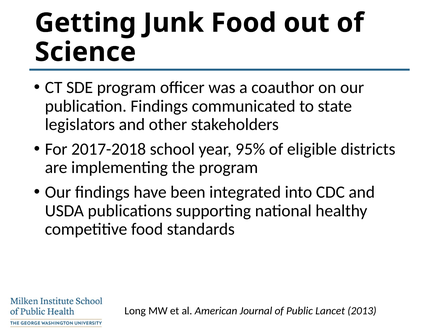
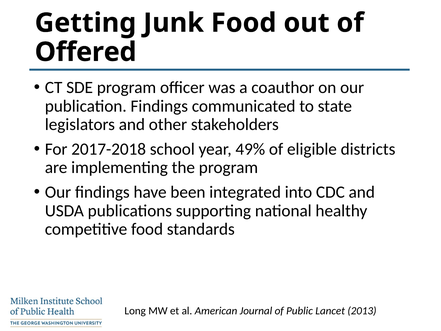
Science: Science -> Offered
95%: 95% -> 49%
